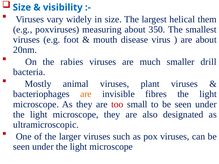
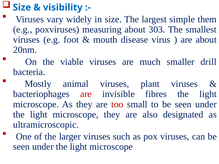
helical: helical -> simple
350: 350 -> 303
rabies: rabies -> viable
are at (86, 94) colour: orange -> red
